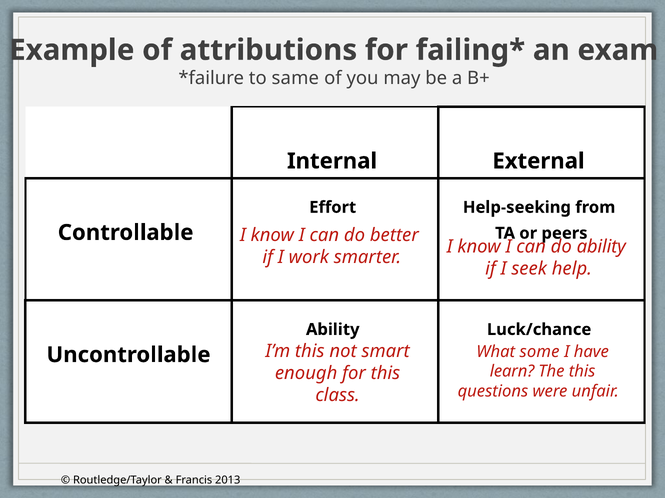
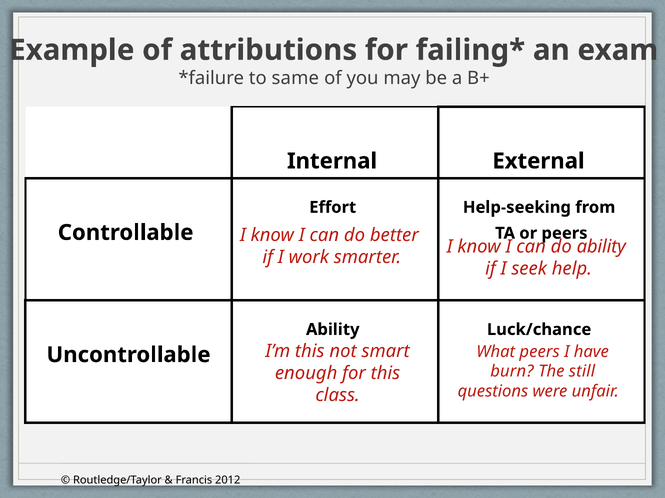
What some: some -> peers
learn: learn -> burn
The this: this -> still
2013: 2013 -> 2012
